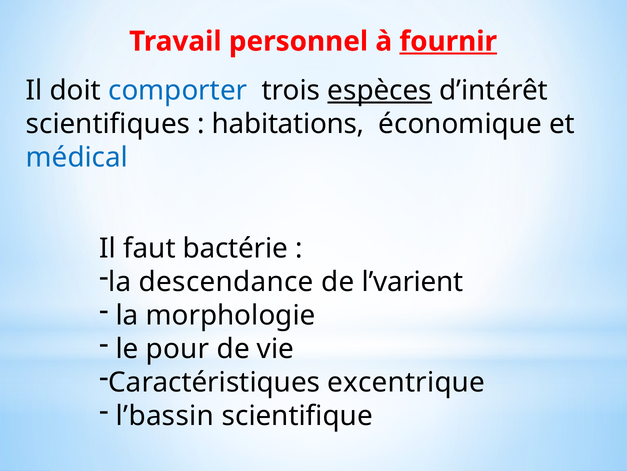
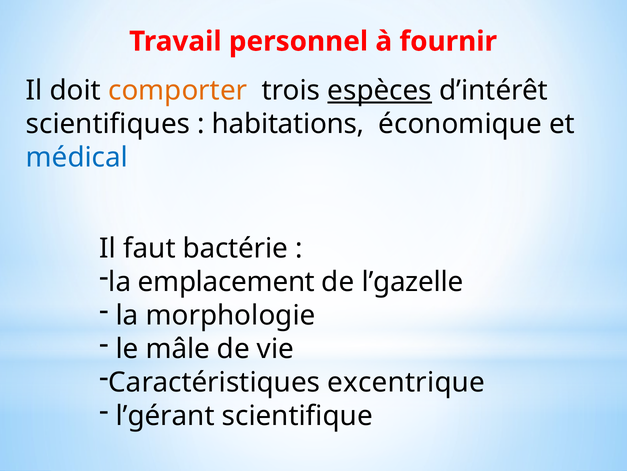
fournir underline: present -> none
comporter colour: blue -> orange
descendance: descendance -> emplacement
l’varient: l’varient -> l’gazelle
pour: pour -> mâle
l’bassin: l’bassin -> l’gérant
